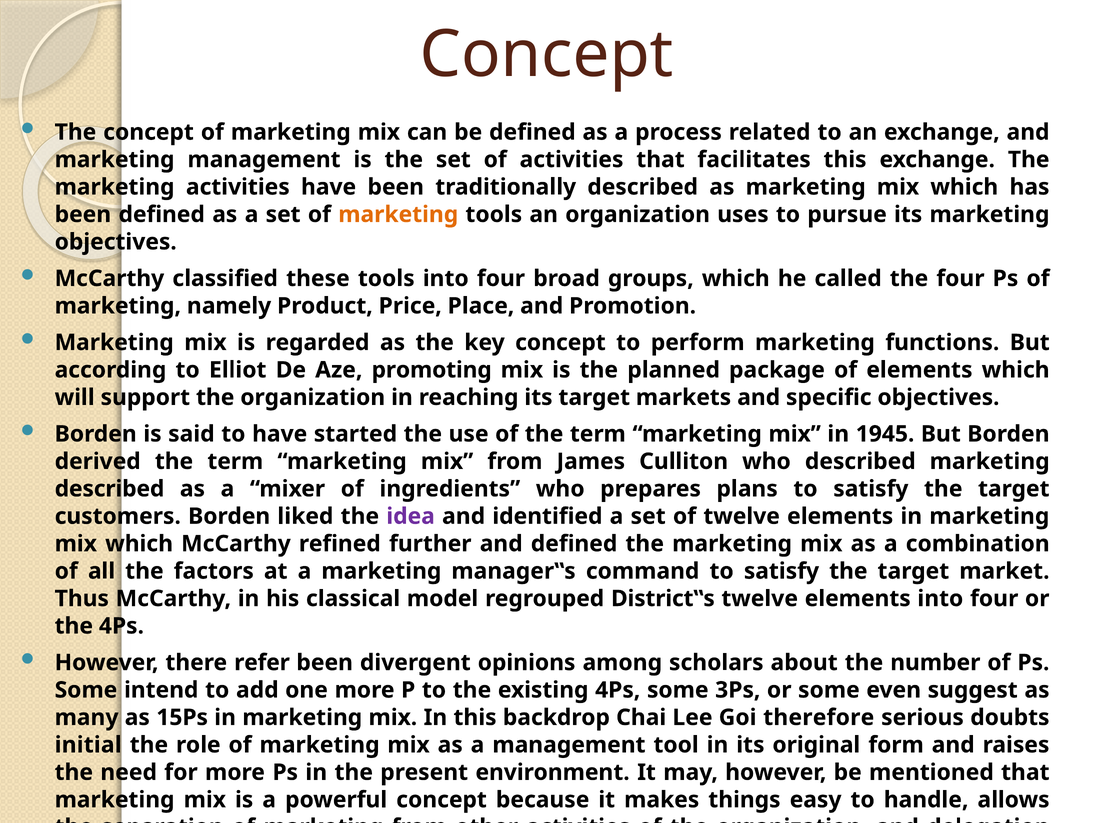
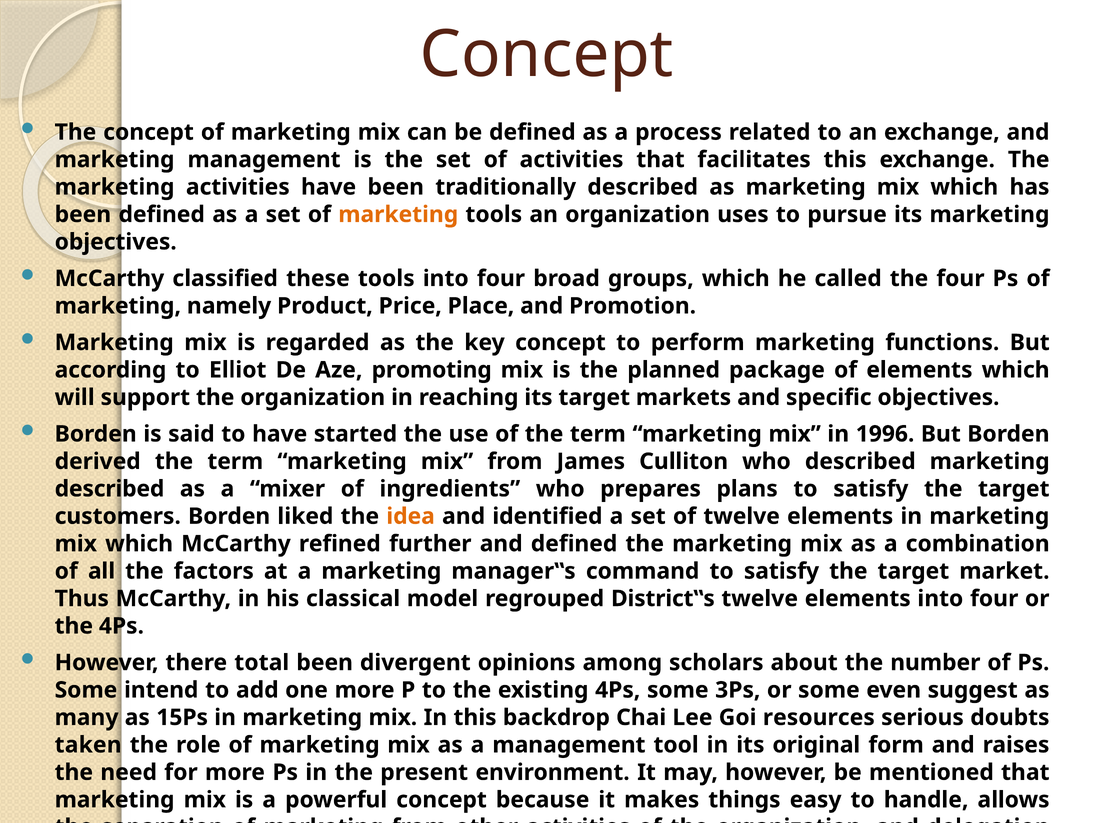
1945: 1945 -> 1996
idea colour: purple -> orange
refer: refer -> total
therefore: therefore -> resources
initial: initial -> taken
